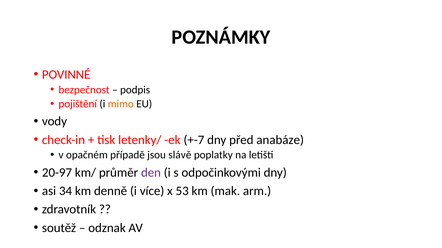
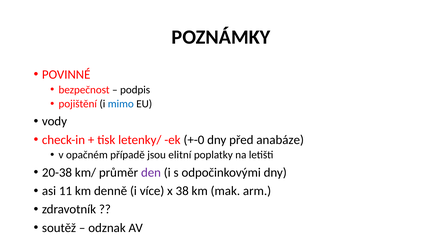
mimo colour: orange -> blue
+-7: +-7 -> +-0
slávě: slávě -> elitní
20-97: 20-97 -> 20-38
34: 34 -> 11
53: 53 -> 38
